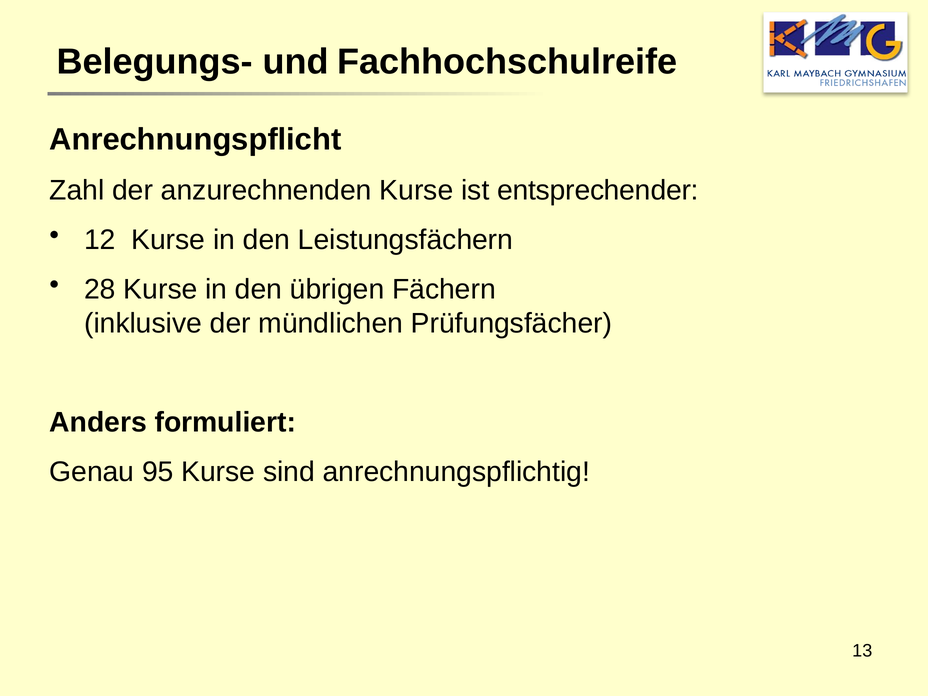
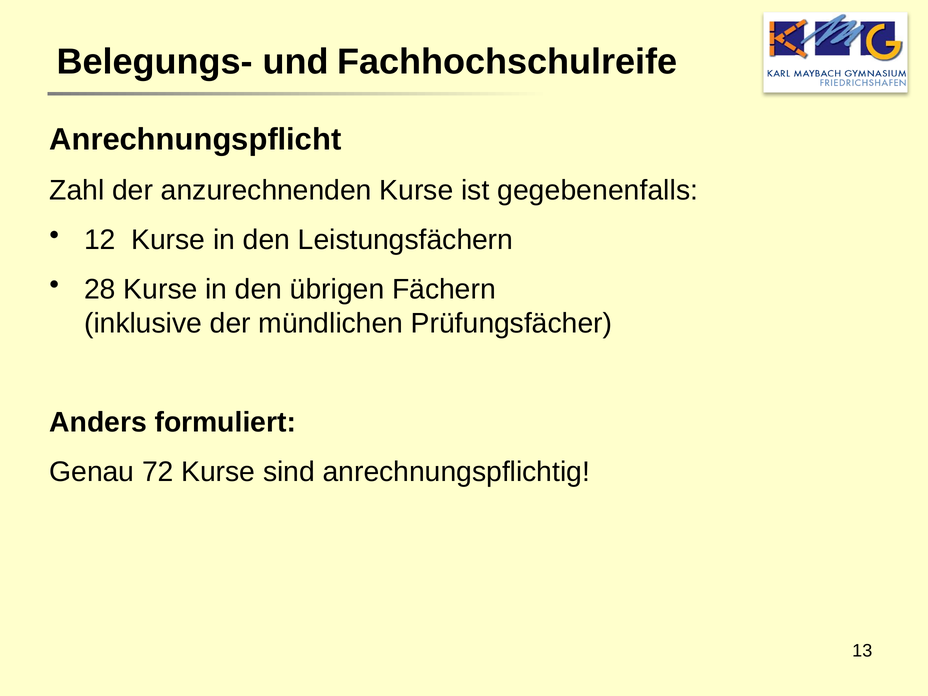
entsprechender: entsprechender -> gegebenenfalls
95: 95 -> 72
